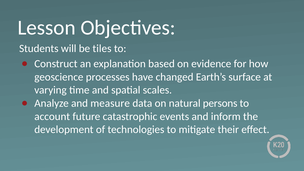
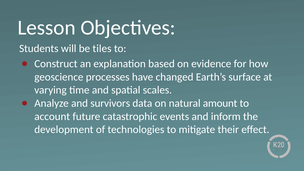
measure: measure -> survivors
persons: persons -> amount
